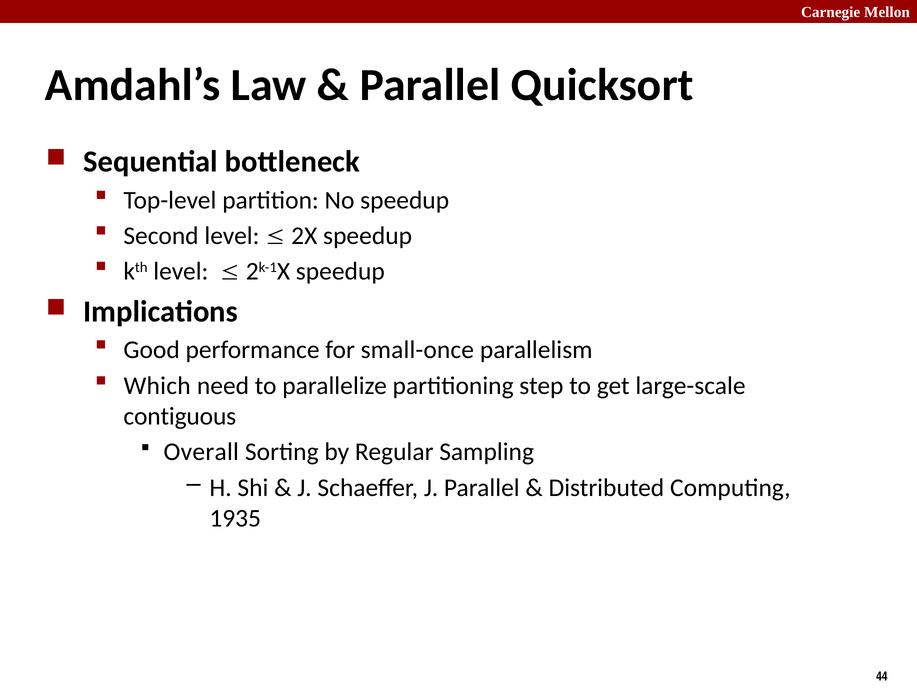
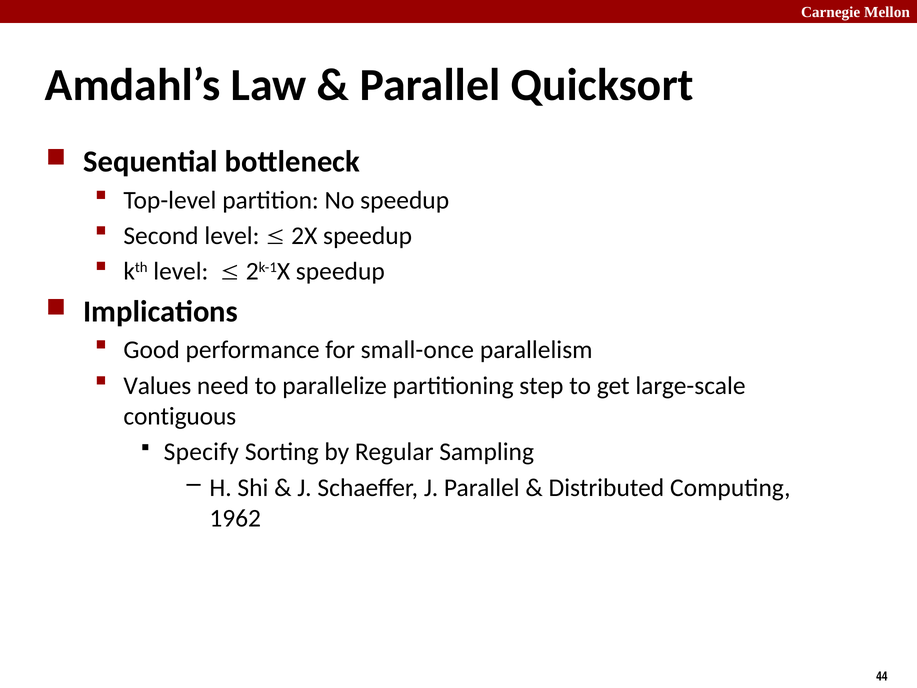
Which: Which -> Values
Overall: Overall -> Specify
1935: 1935 -> 1962
